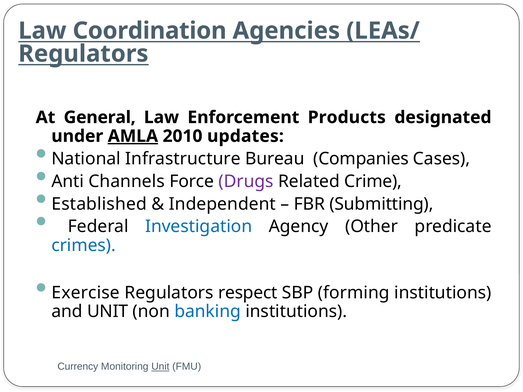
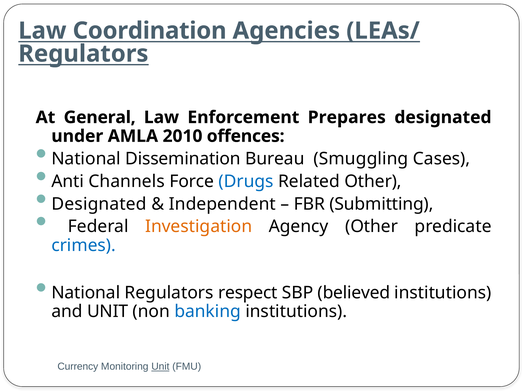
Products: Products -> Prepares
AMLA underline: present -> none
updates: updates -> offences
Infrastructure: Infrastructure -> Dissemination
Companies: Companies -> Smuggling
Drugs colour: purple -> blue
Related Crime: Crime -> Other
Established at (99, 204): Established -> Designated
Investigation colour: blue -> orange
Exercise at (86, 293): Exercise -> National
forming: forming -> believed
